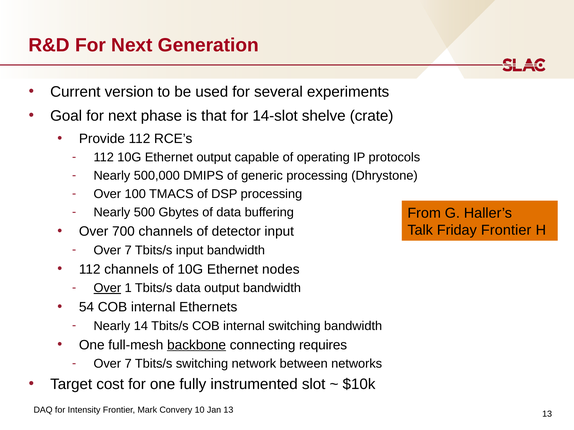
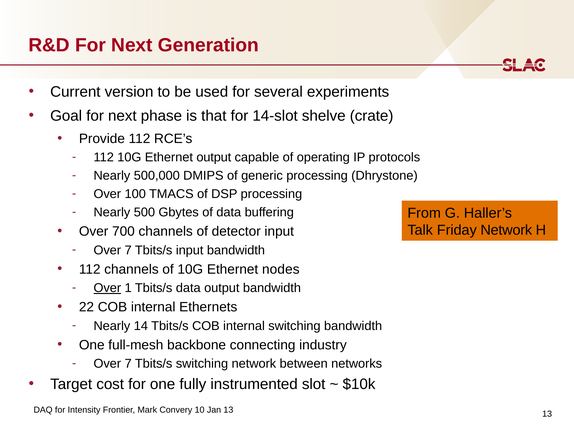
Friday Frontier: Frontier -> Network
54: 54 -> 22
backbone underline: present -> none
requires: requires -> industry
